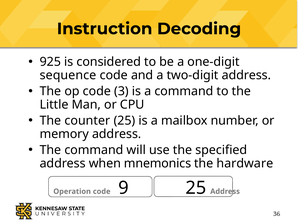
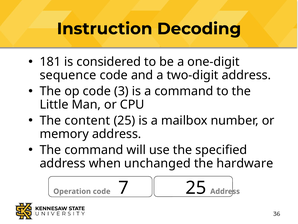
925: 925 -> 181
counter: counter -> content
mnemonics: mnemonics -> unchanged
9: 9 -> 7
